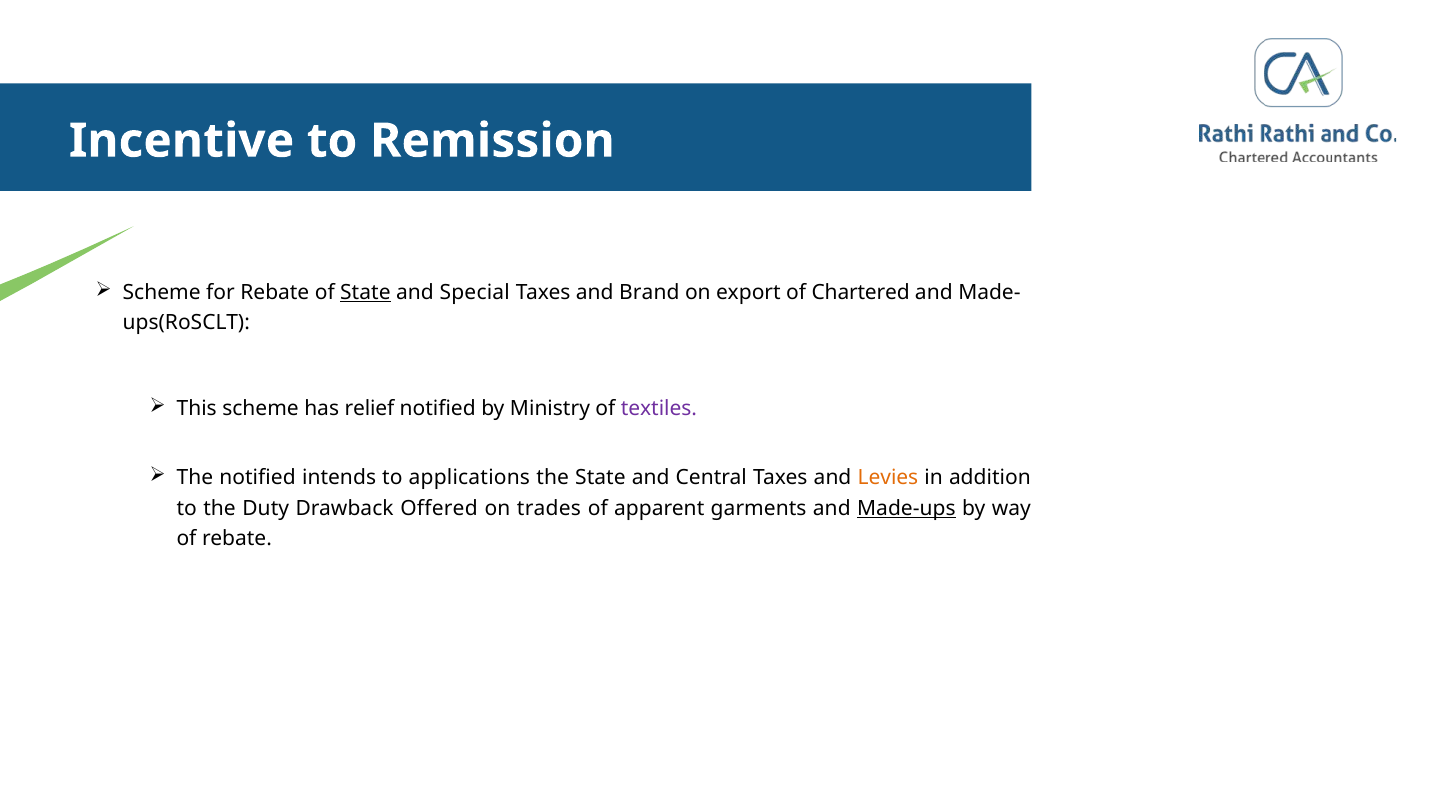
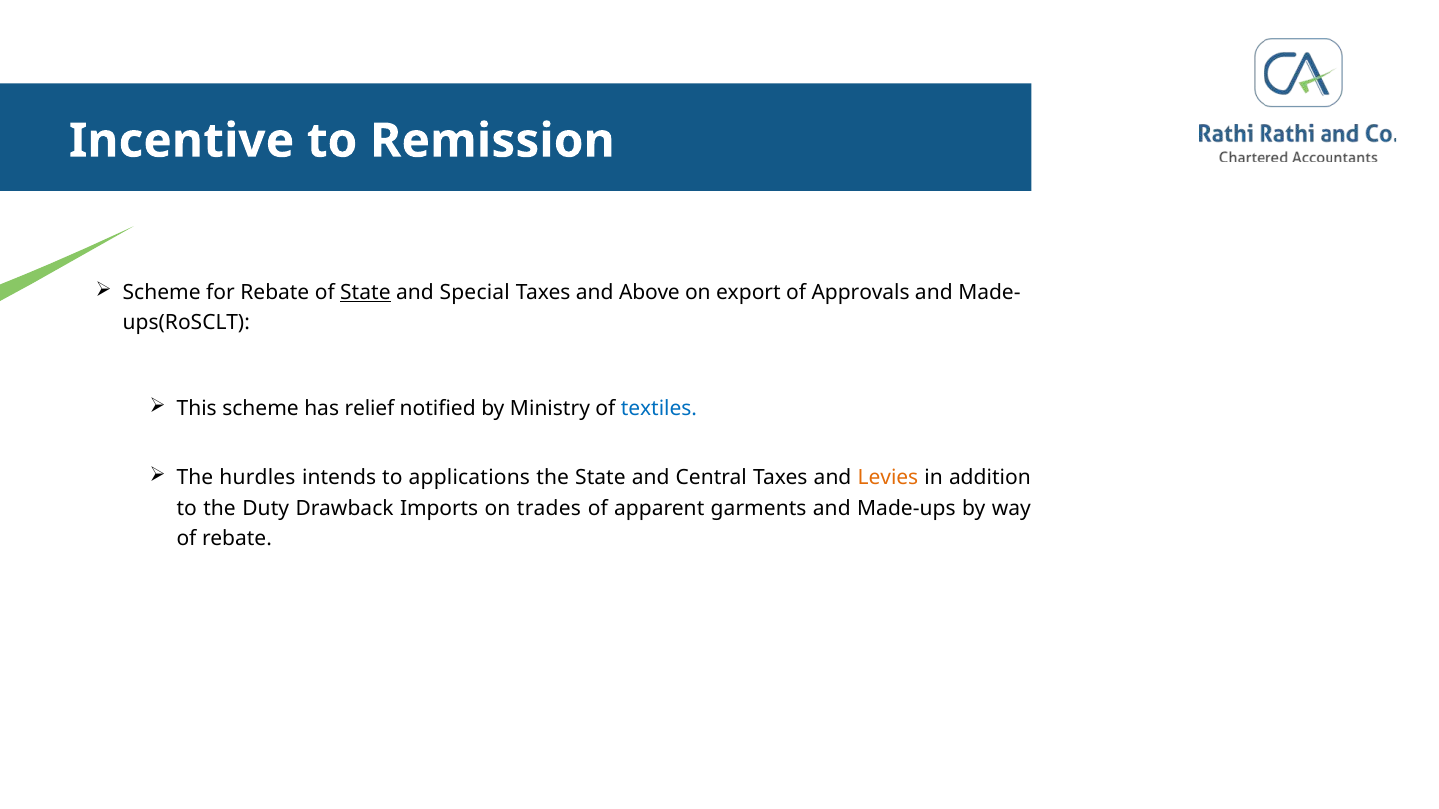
Brand: Brand -> Above
Chartered: Chartered -> Approvals
textiles colour: purple -> blue
The notified: notified -> hurdles
Offered: Offered -> Imports
Made-ups underline: present -> none
